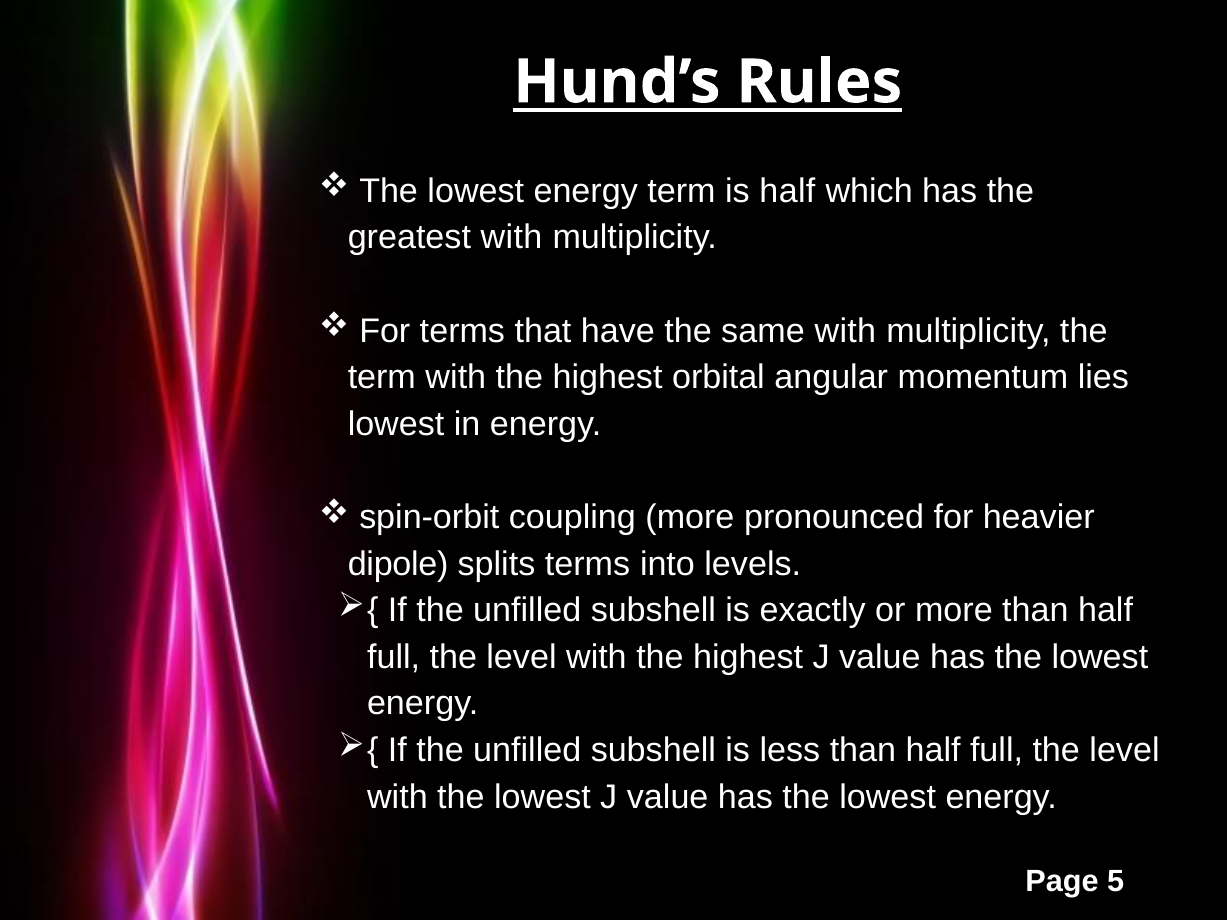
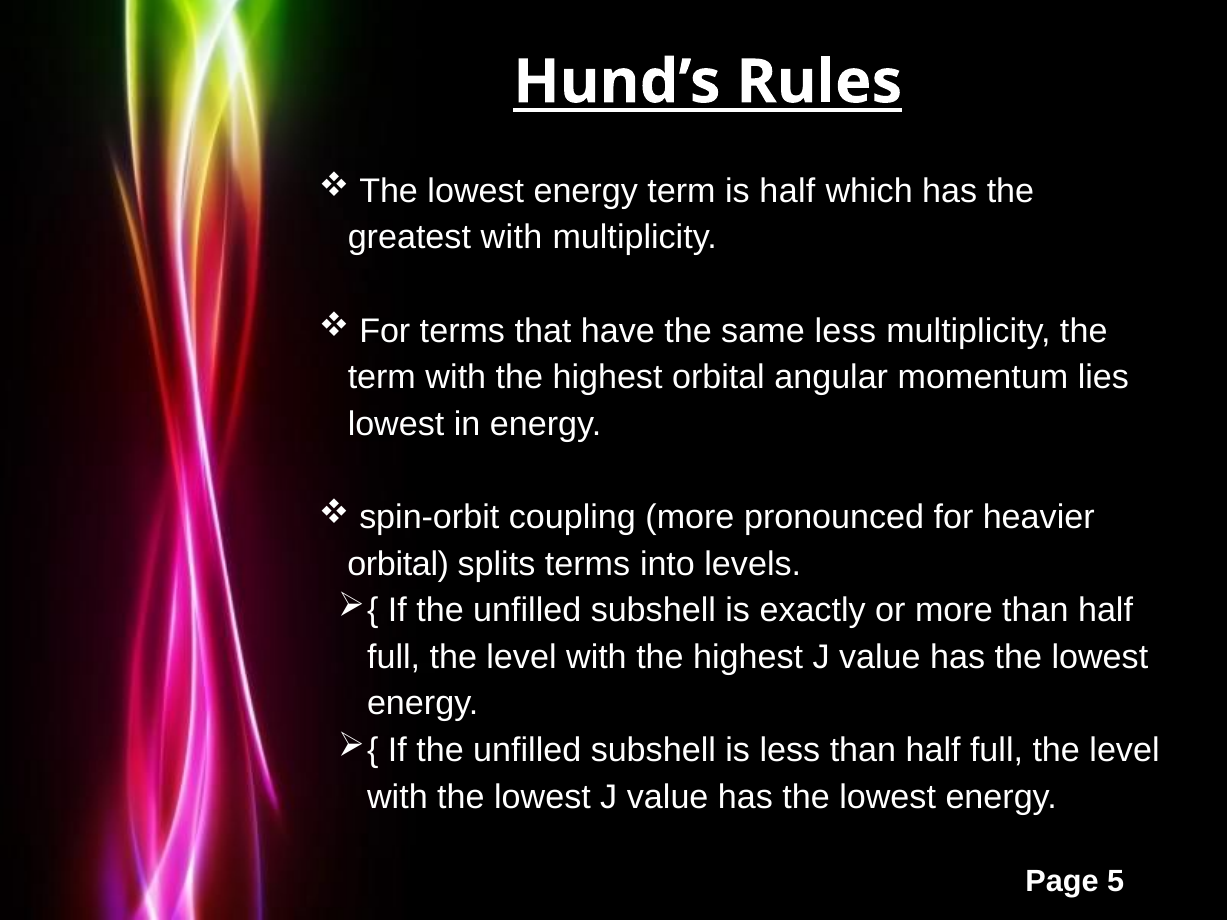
same with: with -> less
dipole at (398, 564): dipole -> orbital
